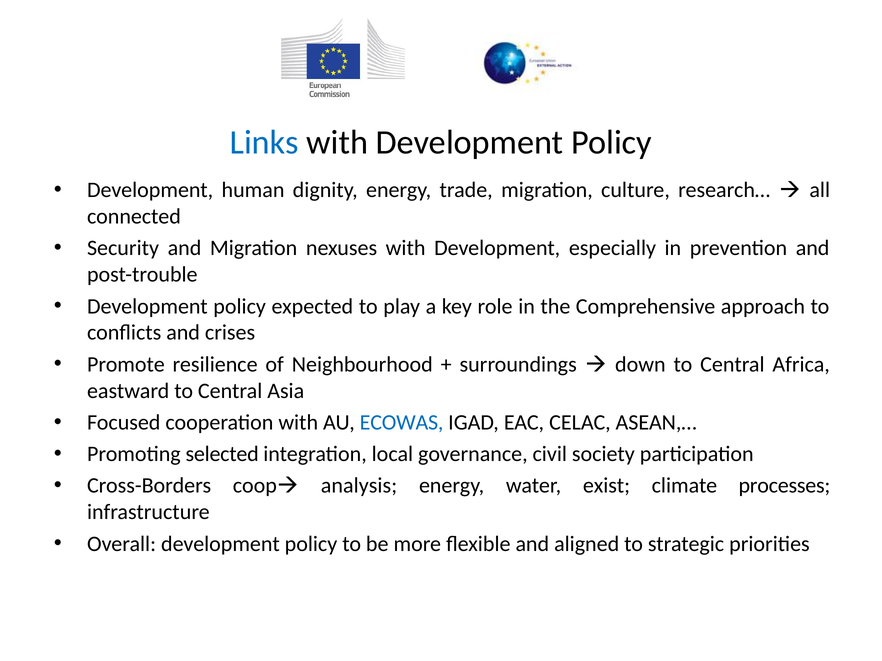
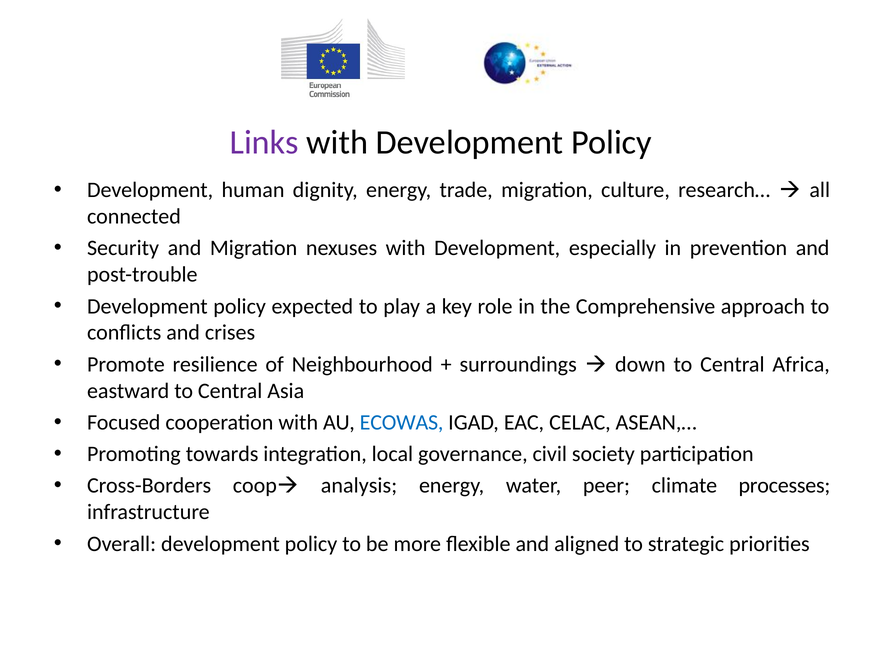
Links colour: blue -> purple
selected: selected -> towards
exist: exist -> peer
